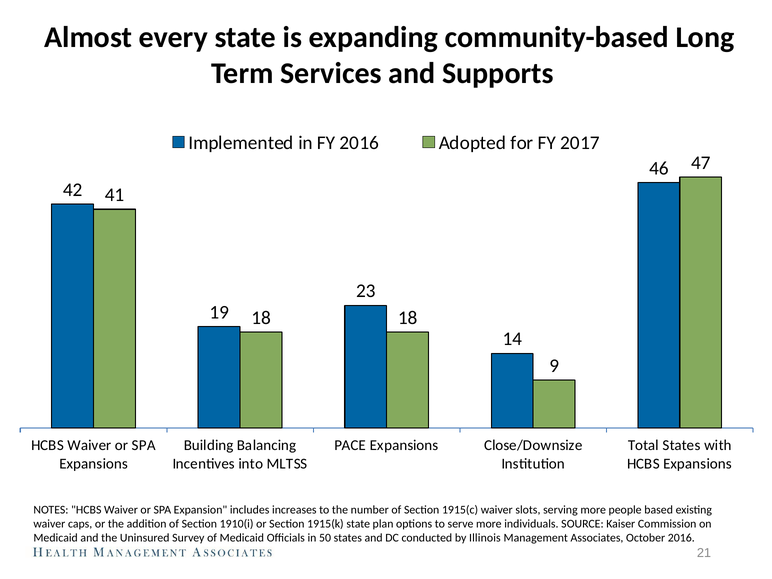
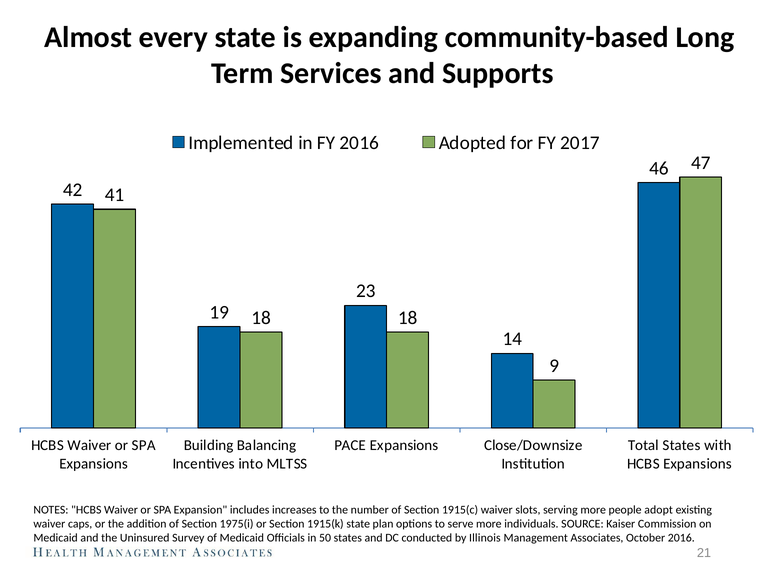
based: based -> adopt
1910(i: 1910(i -> 1975(i
